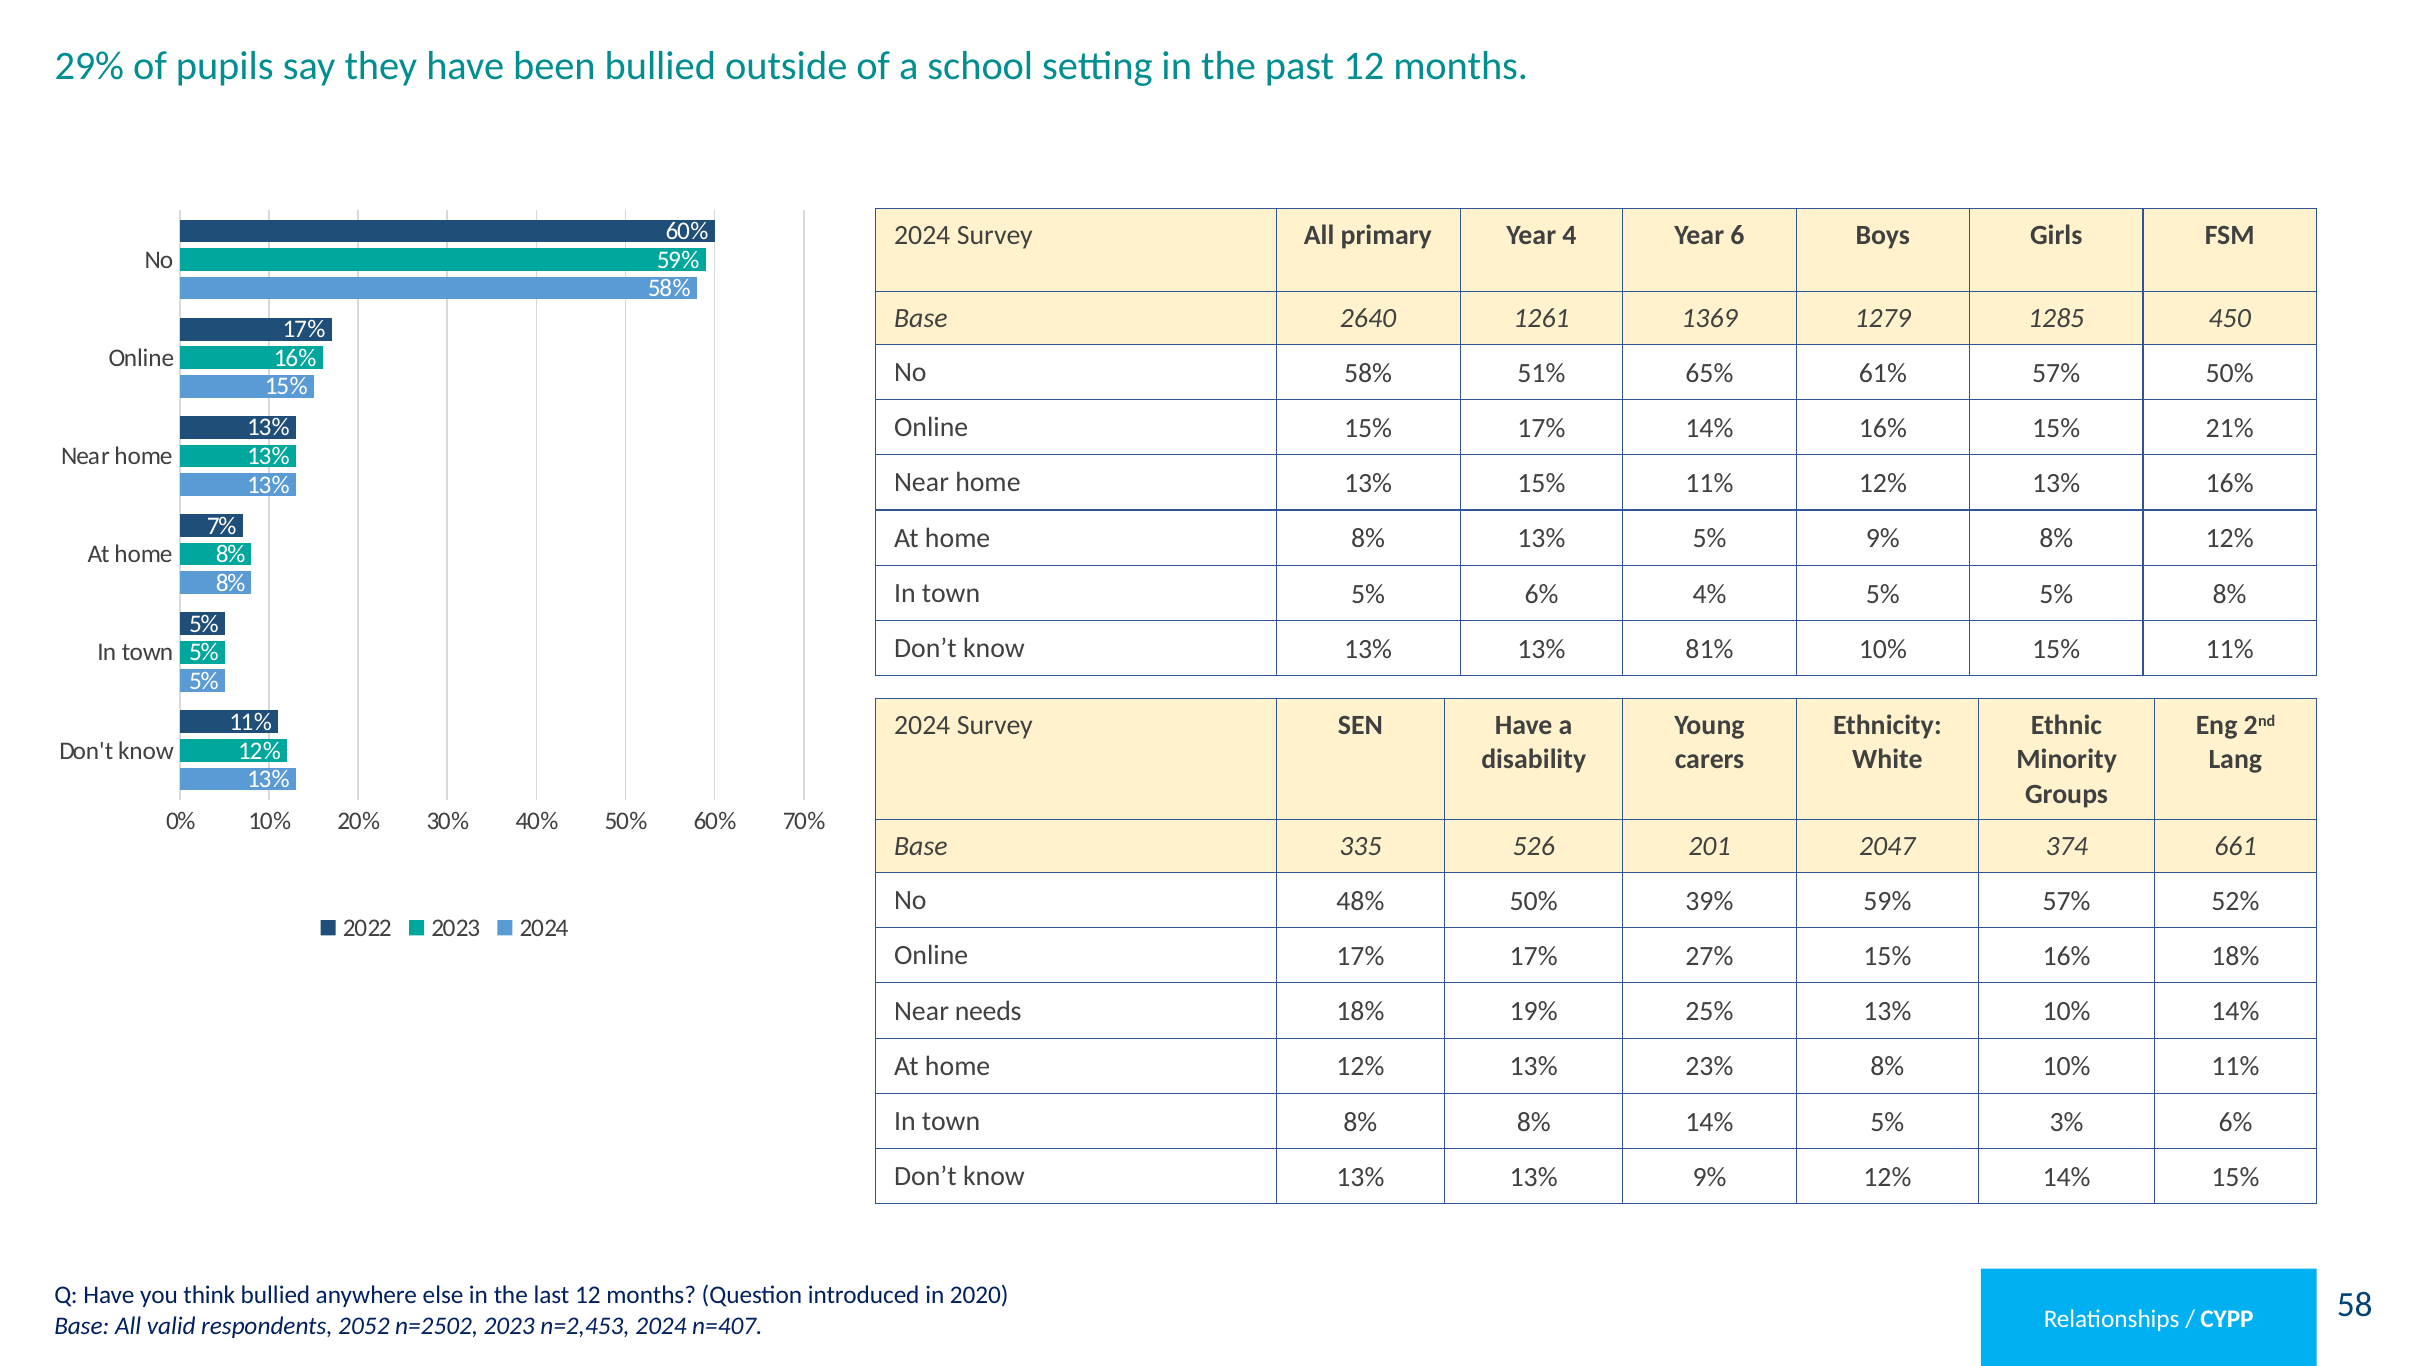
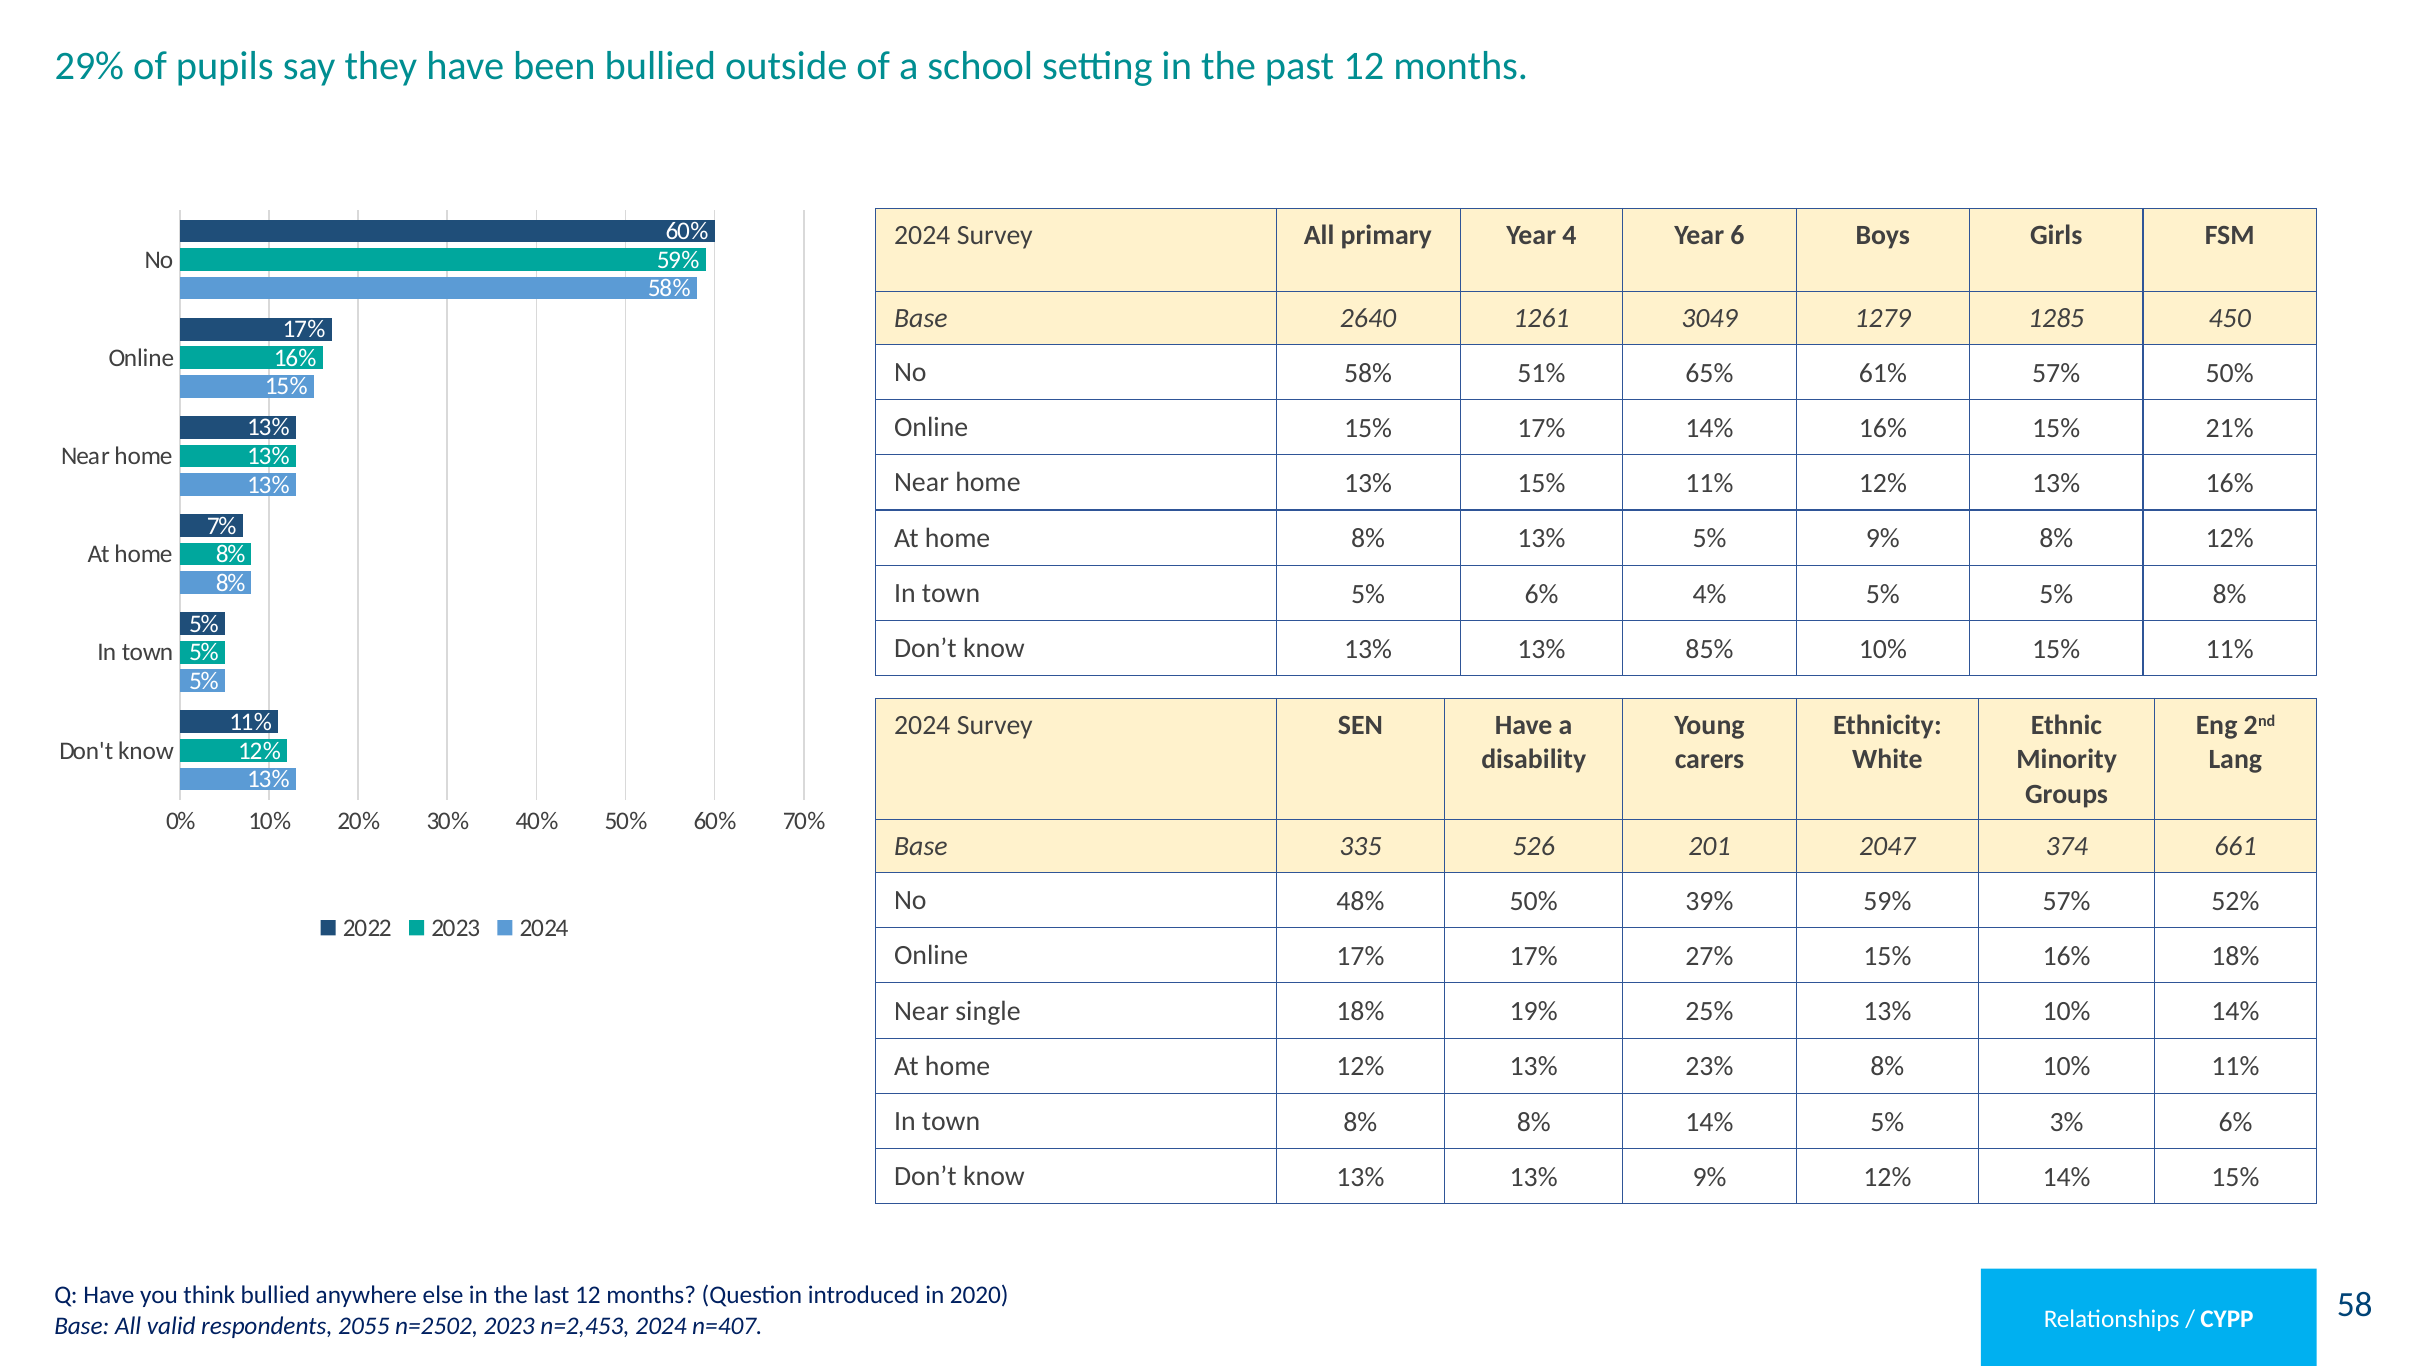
1369: 1369 -> 3049
81%: 81% -> 85%
needs: needs -> single
2052: 2052 -> 2055
